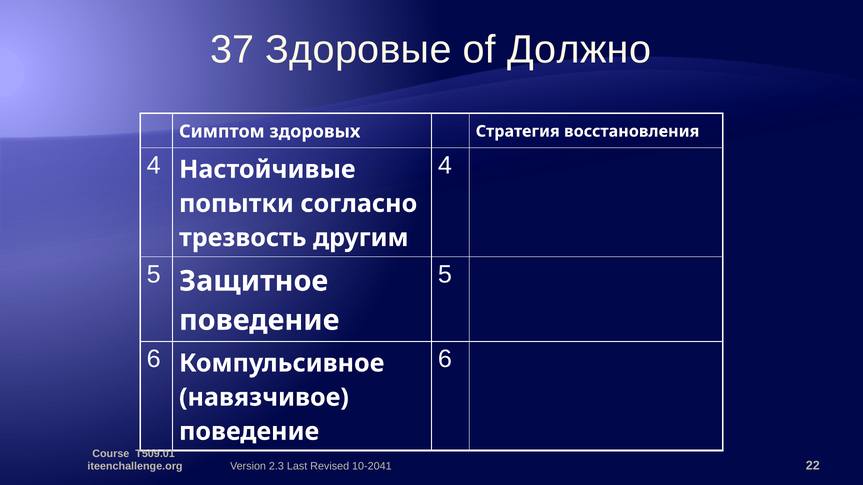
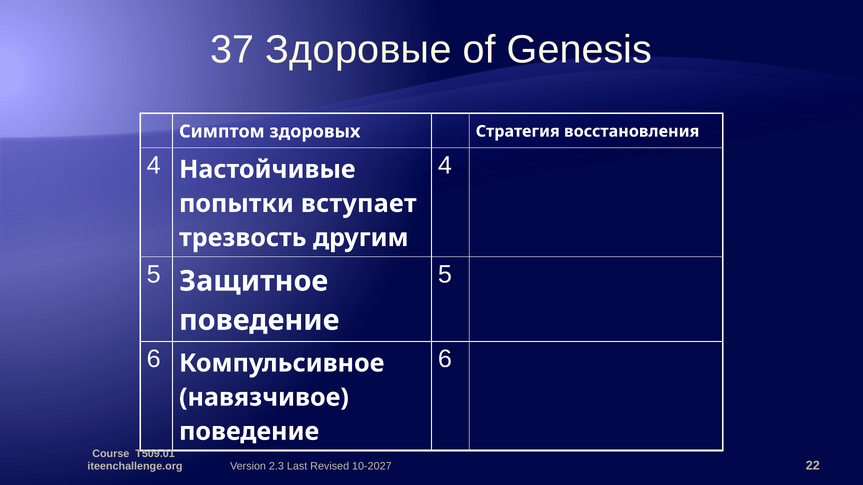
Должно: Должно -> Genesis
согласно: согласно -> вступает
10-2041: 10-2041 -> 10-2027
